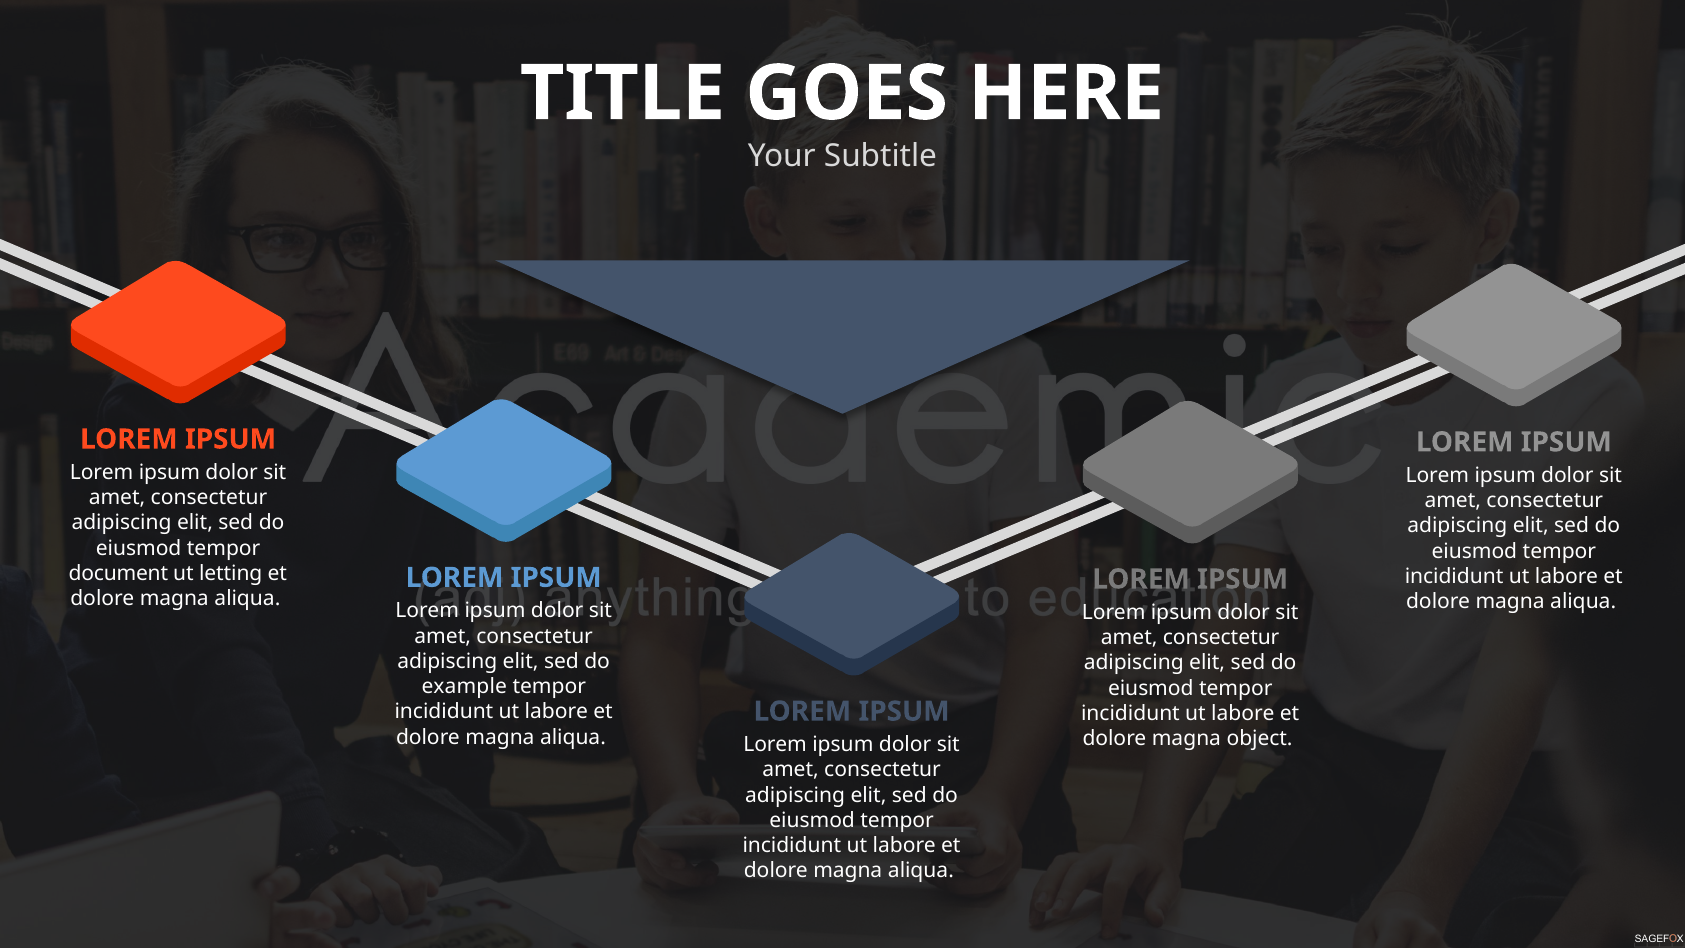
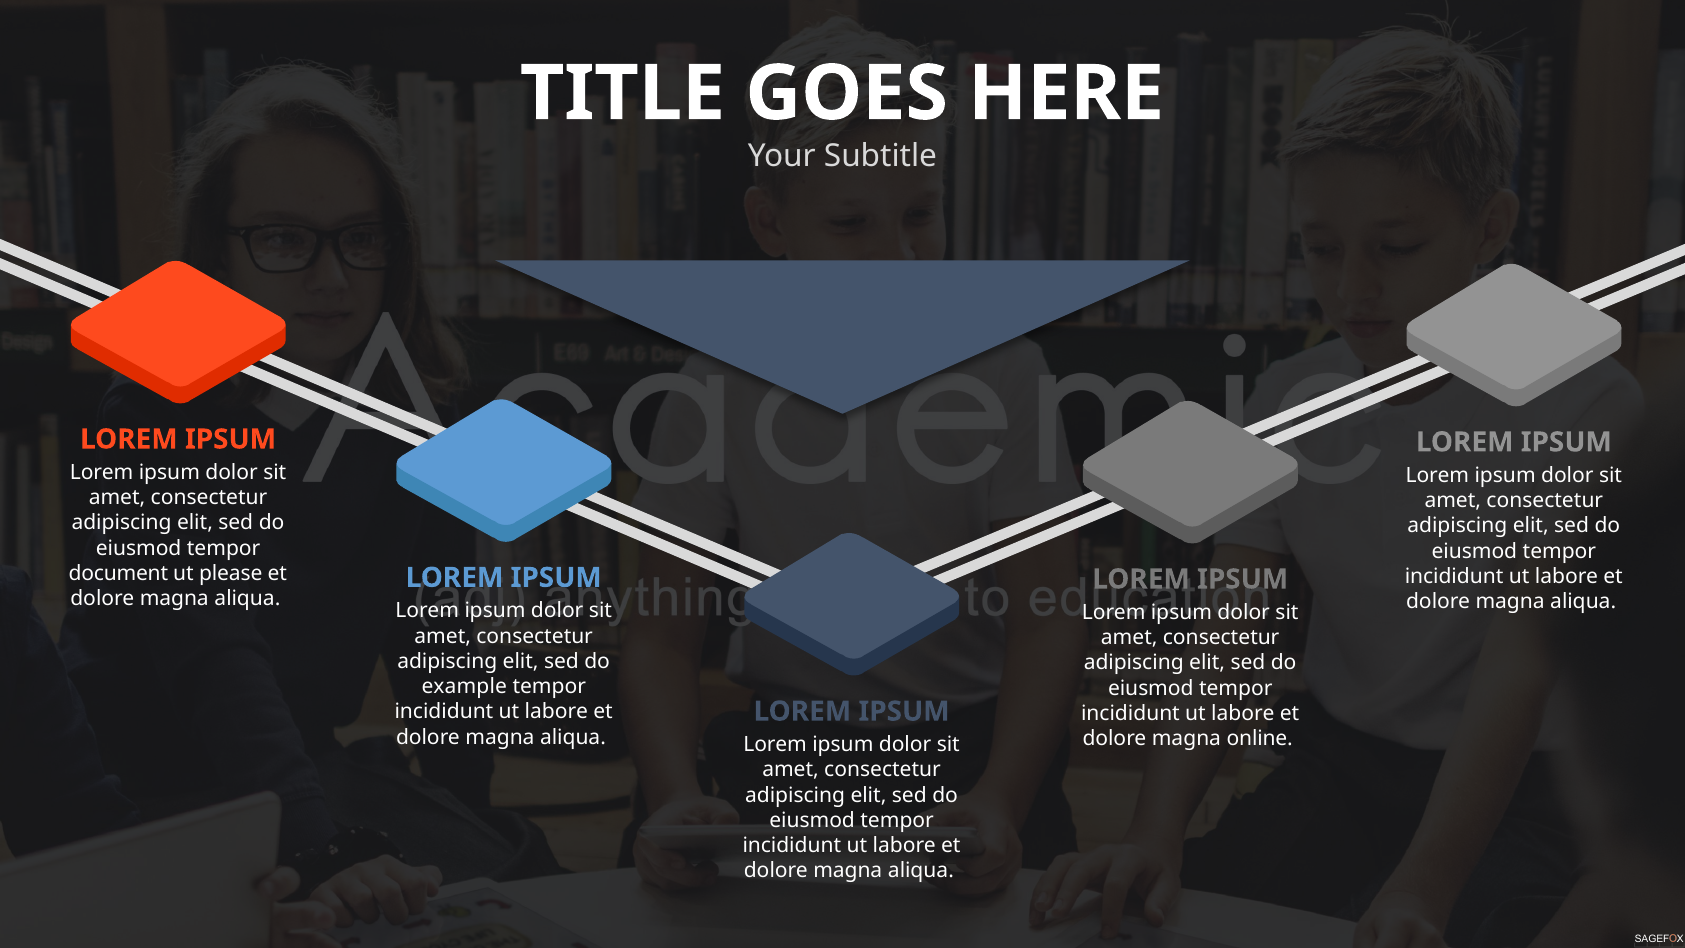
letting: letting -> please
object: object -> online
